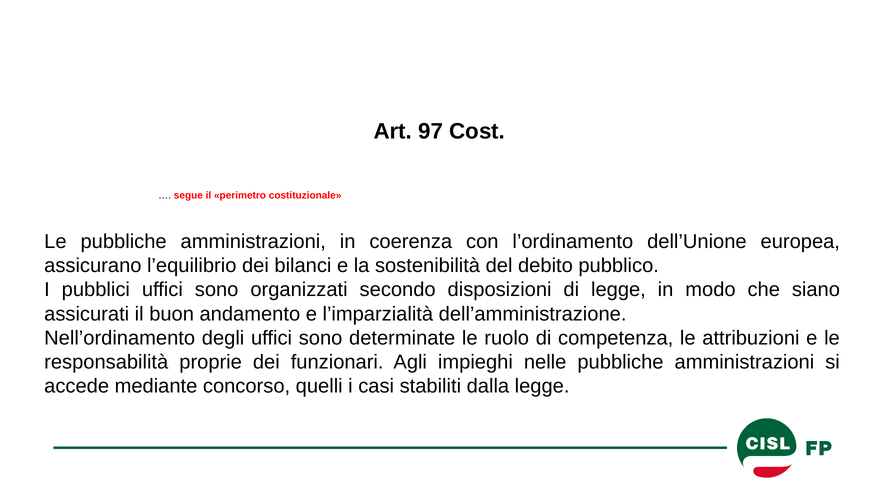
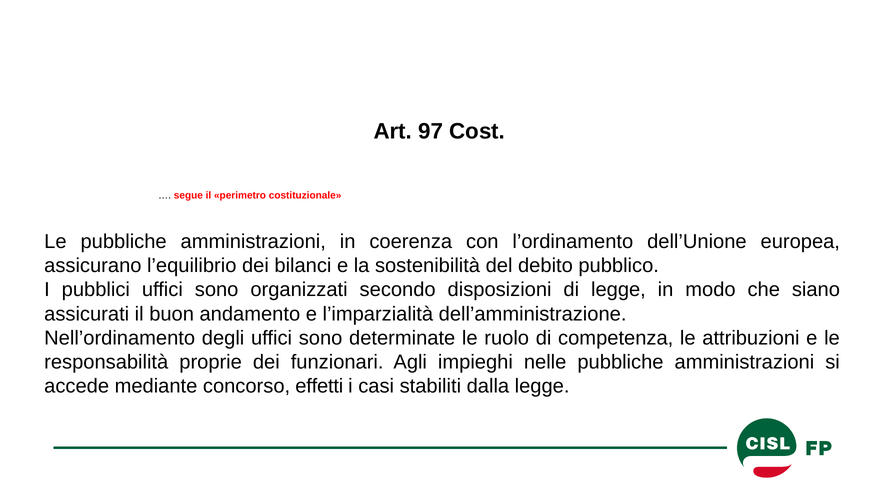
quelli: quelli -> effetti
